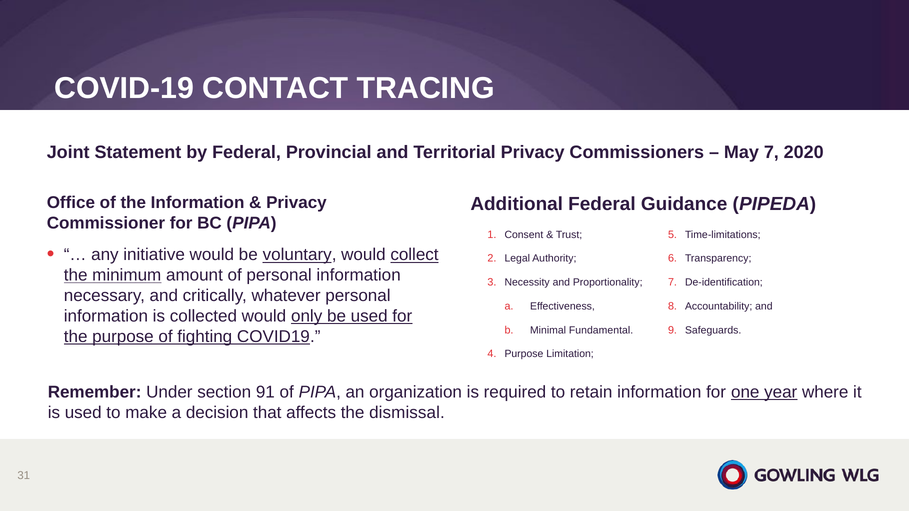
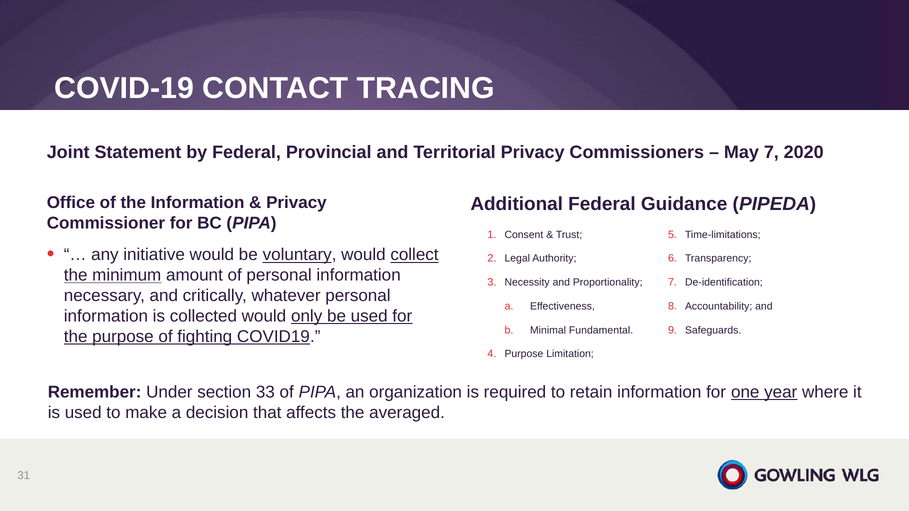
91: 91 -> 33
dismissal: dismissal -> averaged
